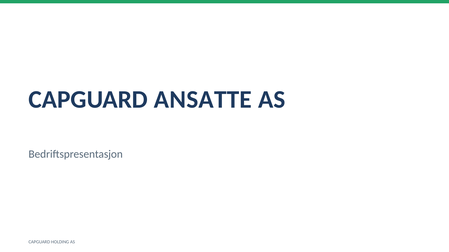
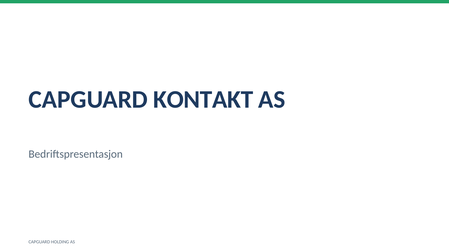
ANSATTE: ANSATTE -> KONTAKT
